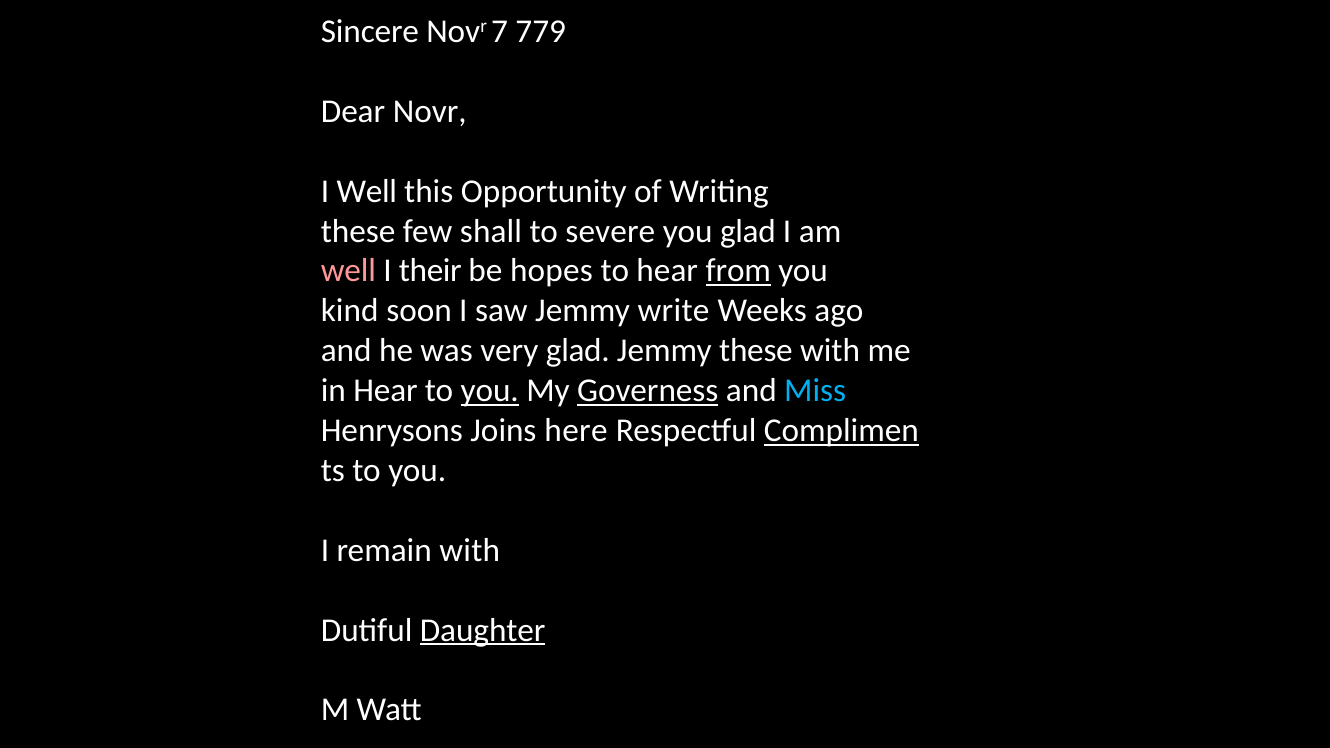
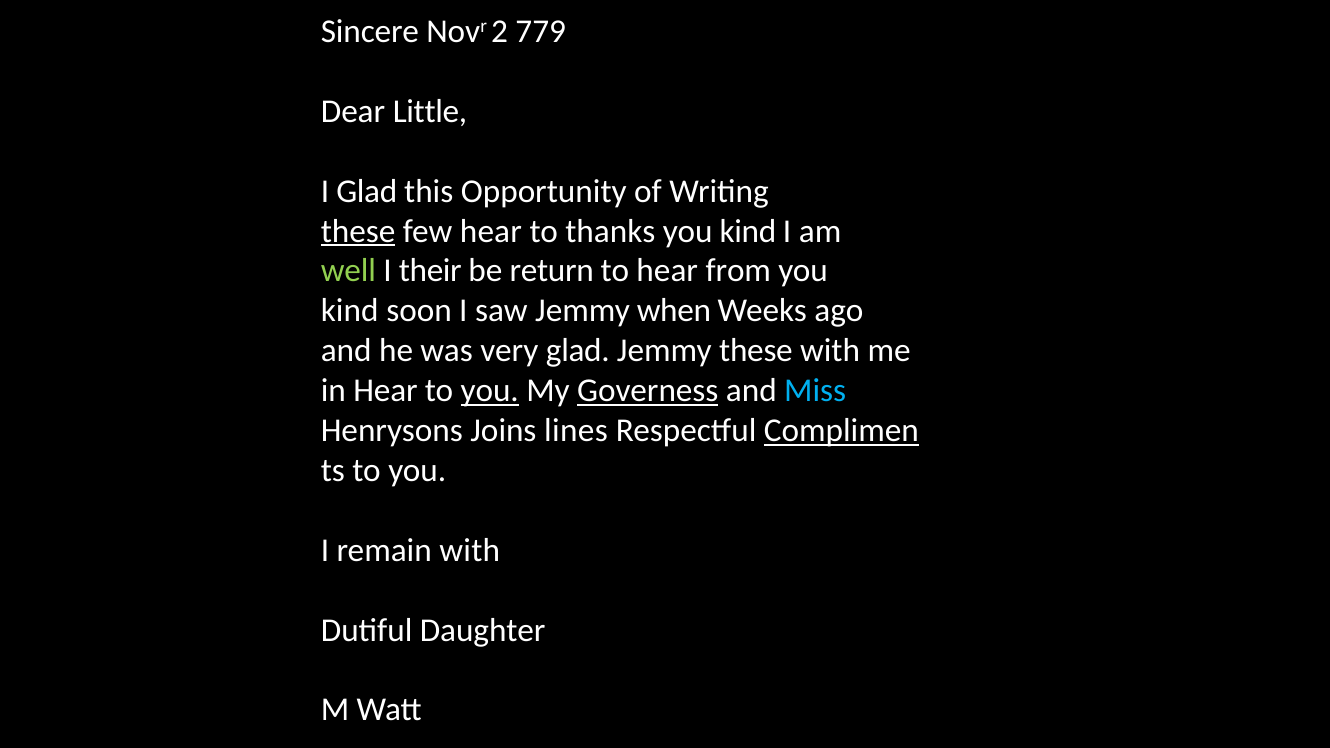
7: 7 -> 2
Dear Novr: Novr -> Little
I Well: Well -> Glad
these at (358, 231) underline: none -> present
few shall: shall -> hear
severe: severe -> thanks
glad at (748, 231): glad -> kind
well at (348, 271) colour: pink -> light green
hopes: hopes -> return
from underline: present -> none
write: write -> when
here: here -> lines
Daughter underline: present -> none
